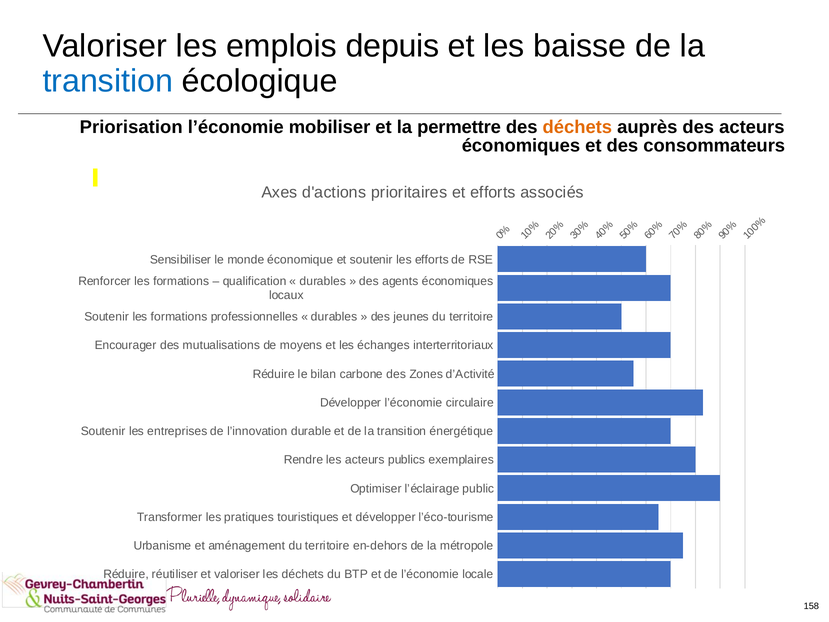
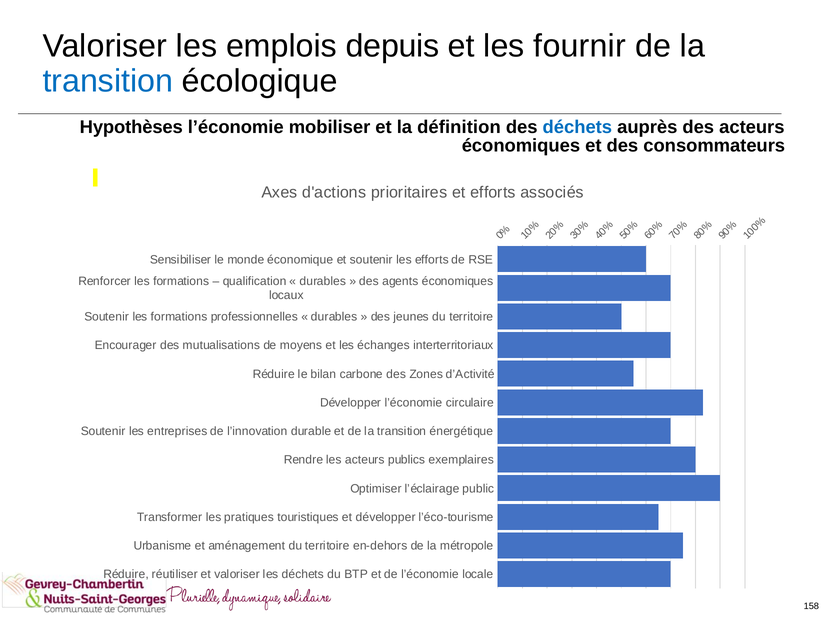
baisse: baisse -> fournir
Priorisation: Priorisation -> Hypothèses
permettre: permettre -> définition
déchets at (577, 127) colour: orange -> blue
